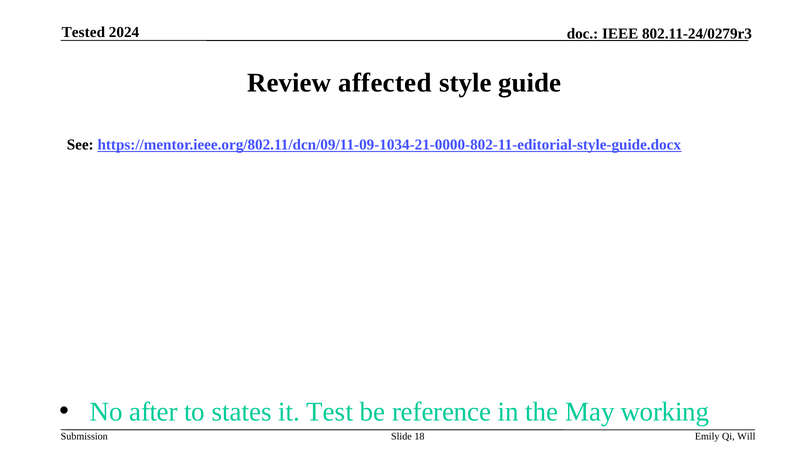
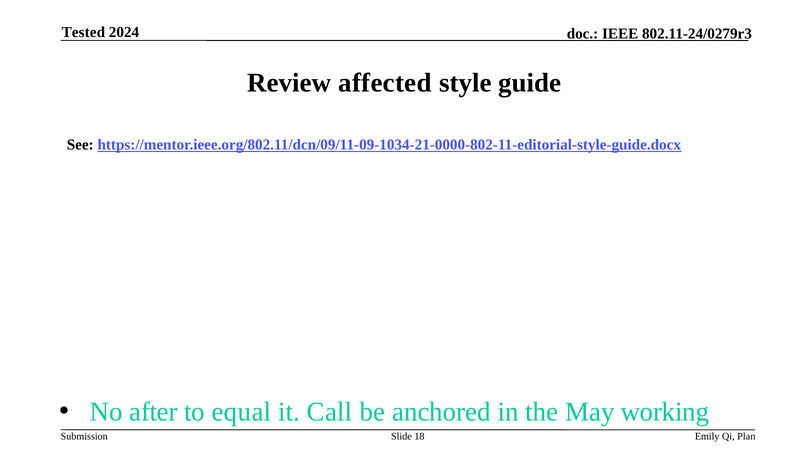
states: states -> equal
Test: Test -> Call
reference: reference -> anchored
Will: Will -> Plan
